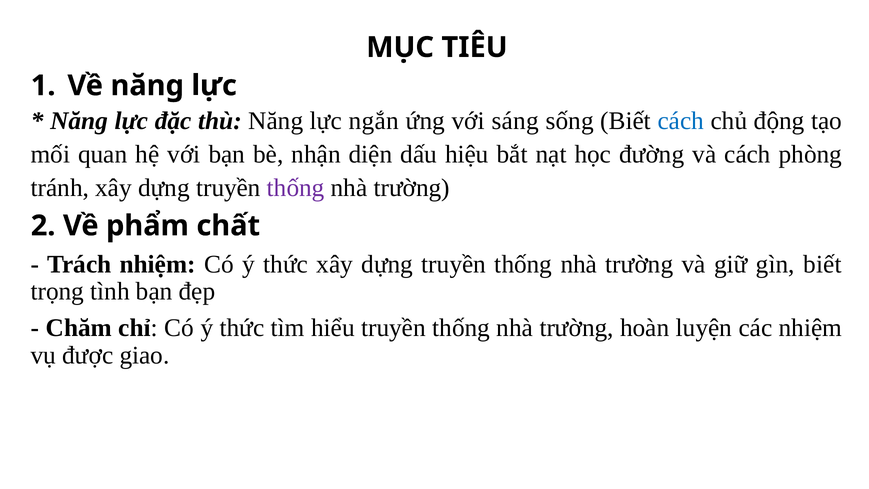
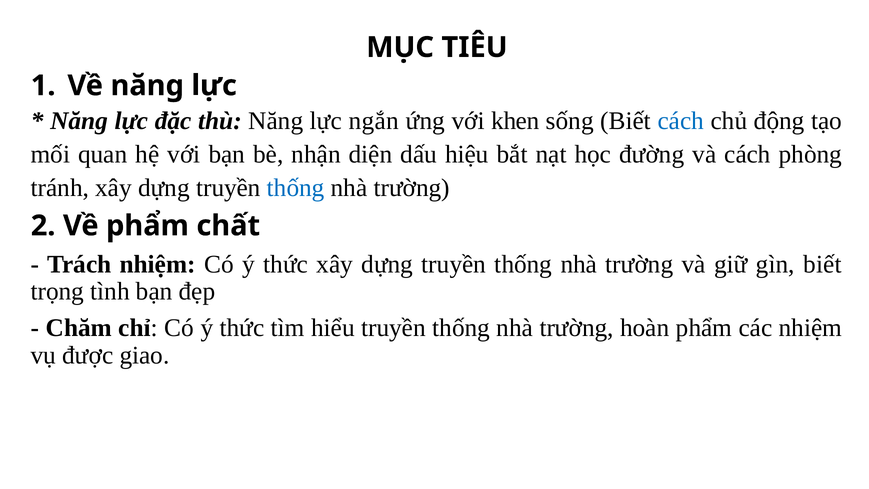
sáng: sáng -> khen
thống at (296, 188) colour: purple -> blue
hoàn luyện: luyện -> phẩm
